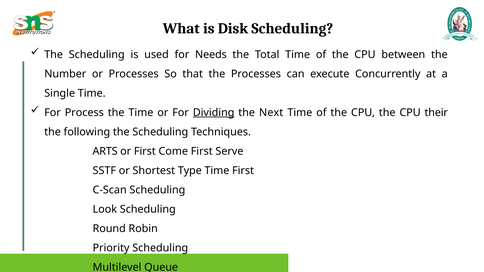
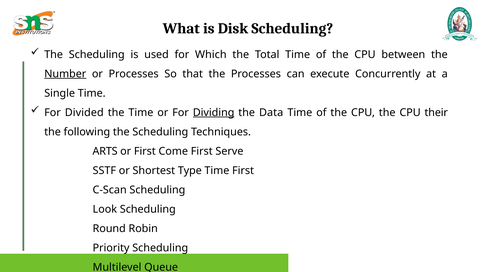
Needs: Needs -> Which
Number underline: none -> present
Process: Process -> Divided
Next: Next -> Data
